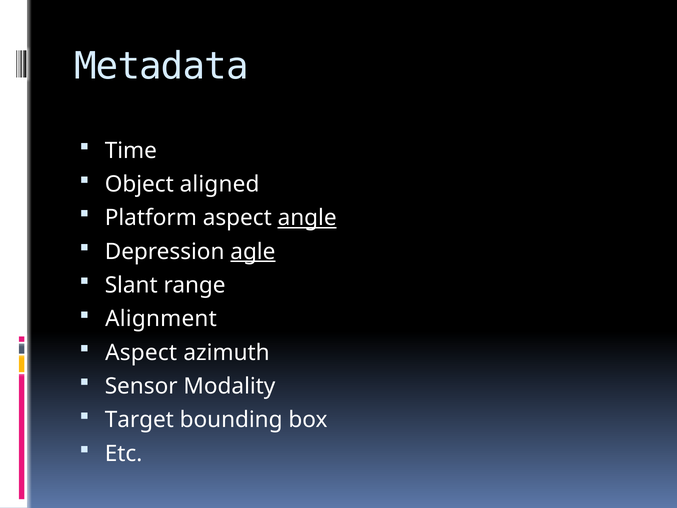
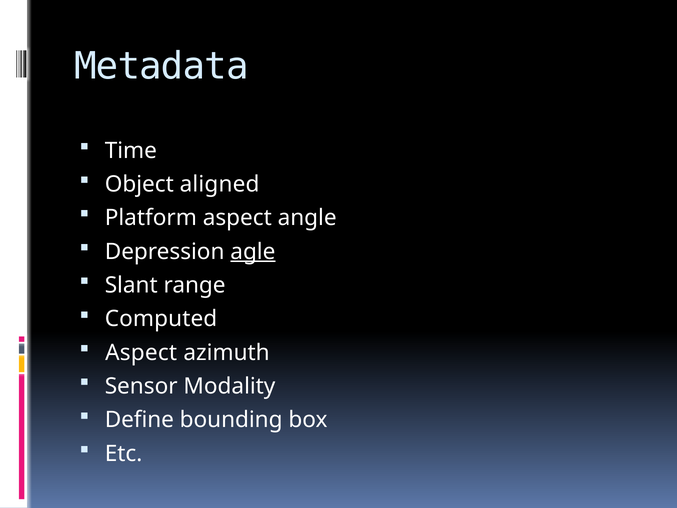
angle underline: present -> none
Alignment: Alignment -> Computed
Target: Target -> Define
